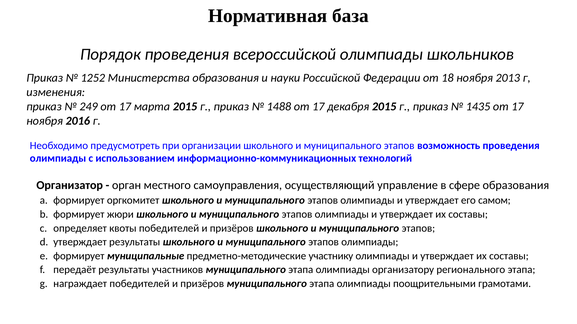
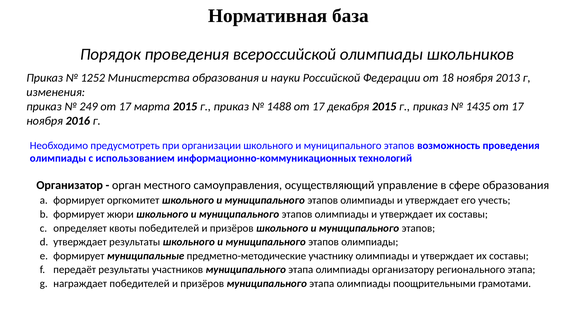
самом: самом -> учесть
